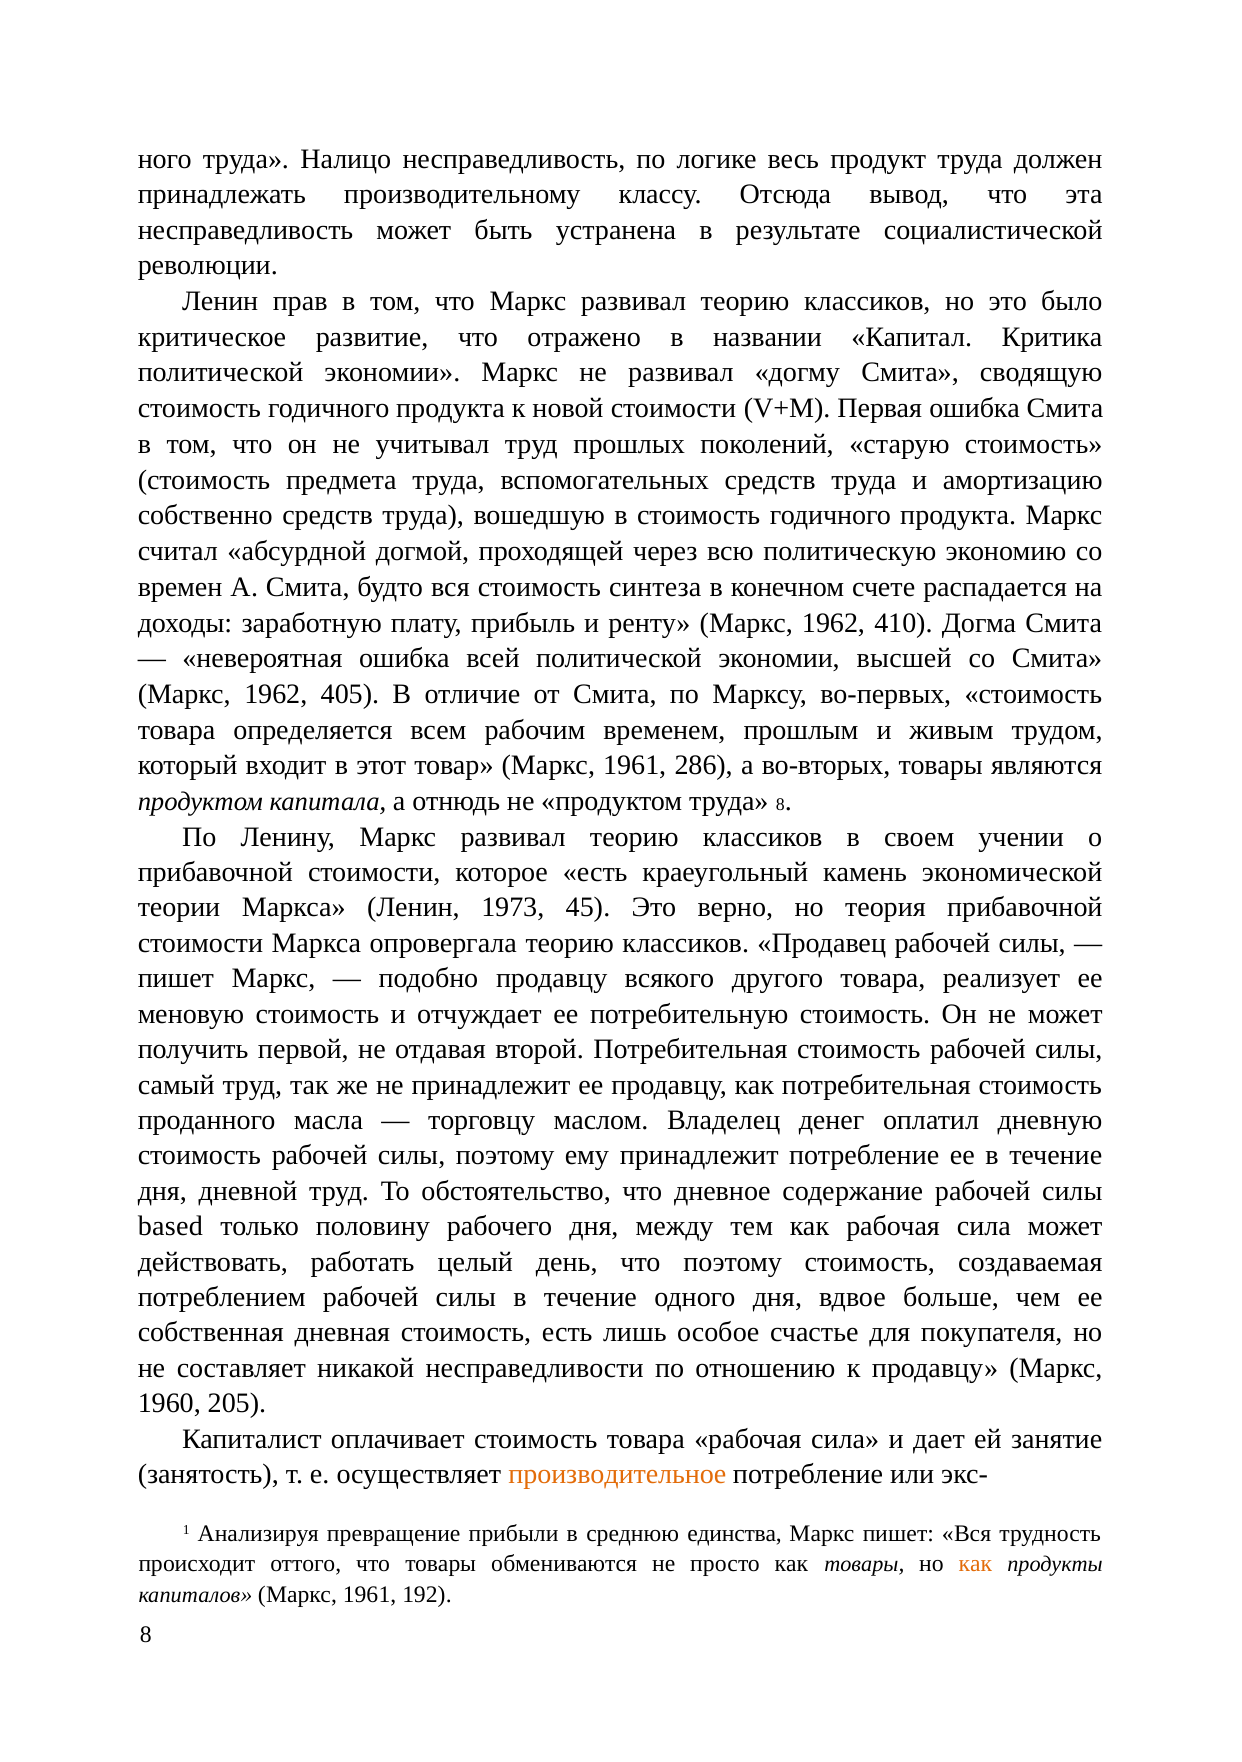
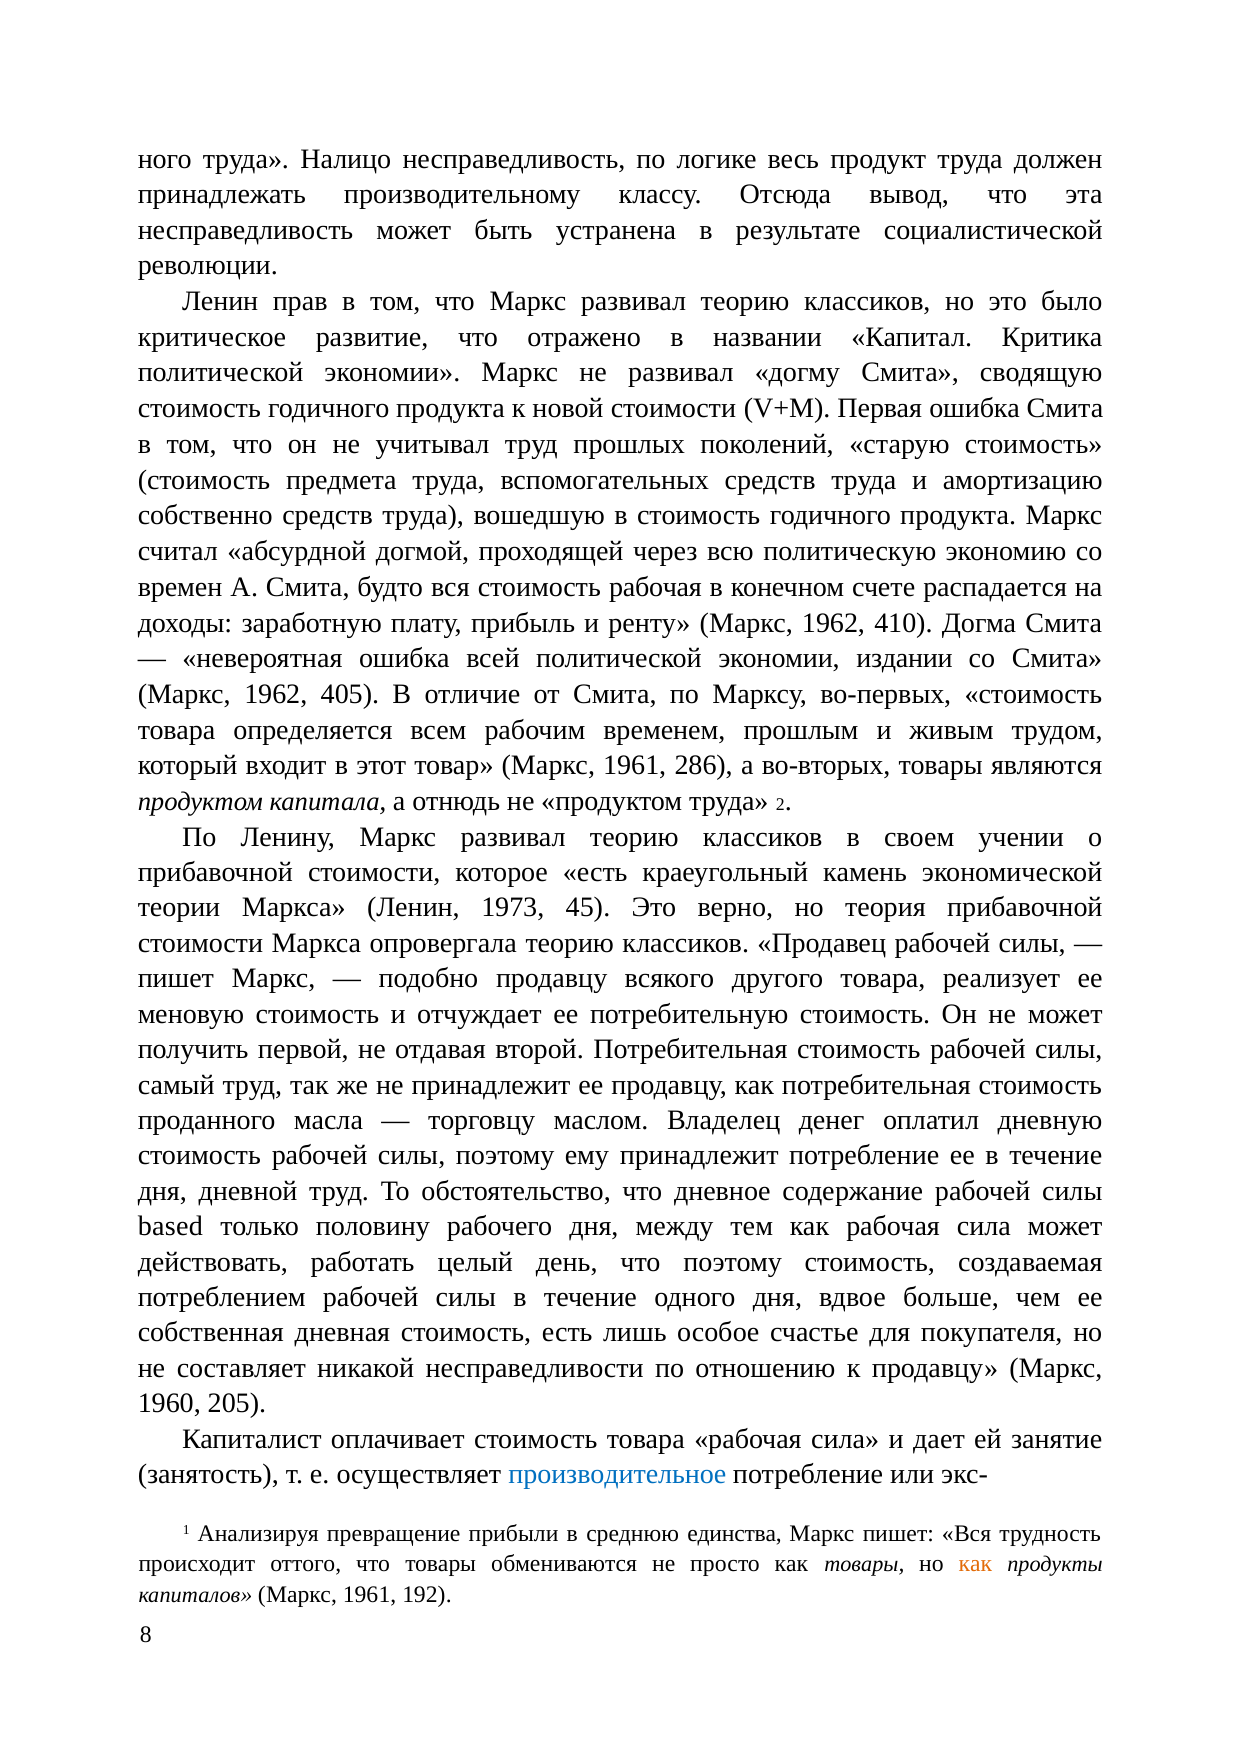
стоимость синтеза: синтеза -> рабочая
высшей: высшей -> издании
труда 8: 8 -> 2
производительное colour: orange -> blue
